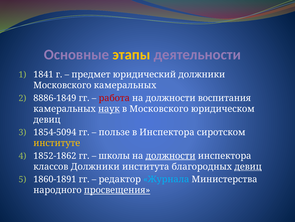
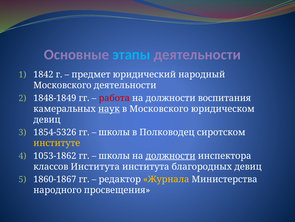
этапы colour: yellow -> light blue
1841: 1841 -> 1842
юридический должники: должники -> народный
Московского камеральных: камеральных -> деятельности
8886-1849: 8886-1849 -> 1848-1849
1854-5094: 1854-5094 -> 1854-5326
пользе at (114, 132): пользе -> школы
в Инспектора: Инспектора -> Полководец
1852-1862: 1852-1862 -> 1053-1862
классов Должники: Должники -> Института
девиц at (248, 166) underline: present -> none
1860-1891: 1860-1891 -> 1860-1867
Журнала colour: light blue -> yellow
просвещения underline: present -> none
